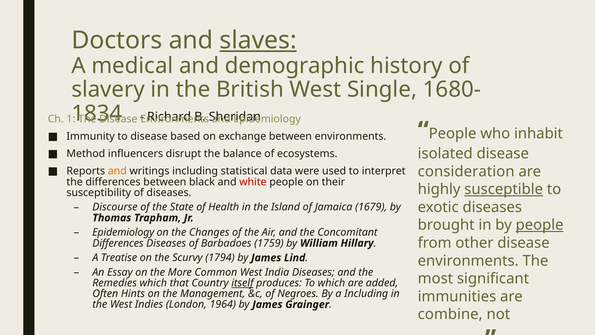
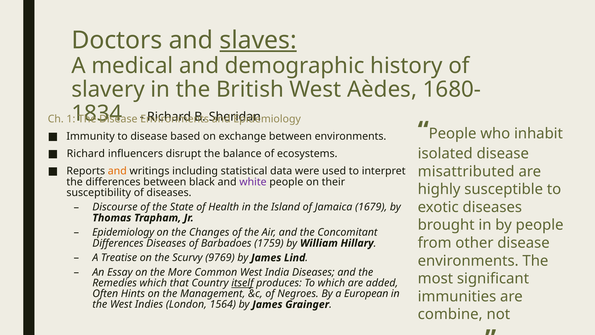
Single: Single -> Aèdes
Method at (86, 154): Method -> Richard
consideration: consideration -> misattributed
white colour: red -> purple
susceptible underline: present -> none
people at (540, 225) underline: present -> none
1794: 1794 -> 9769
a Including: Including -> European
1964: 1964 -> 1564
